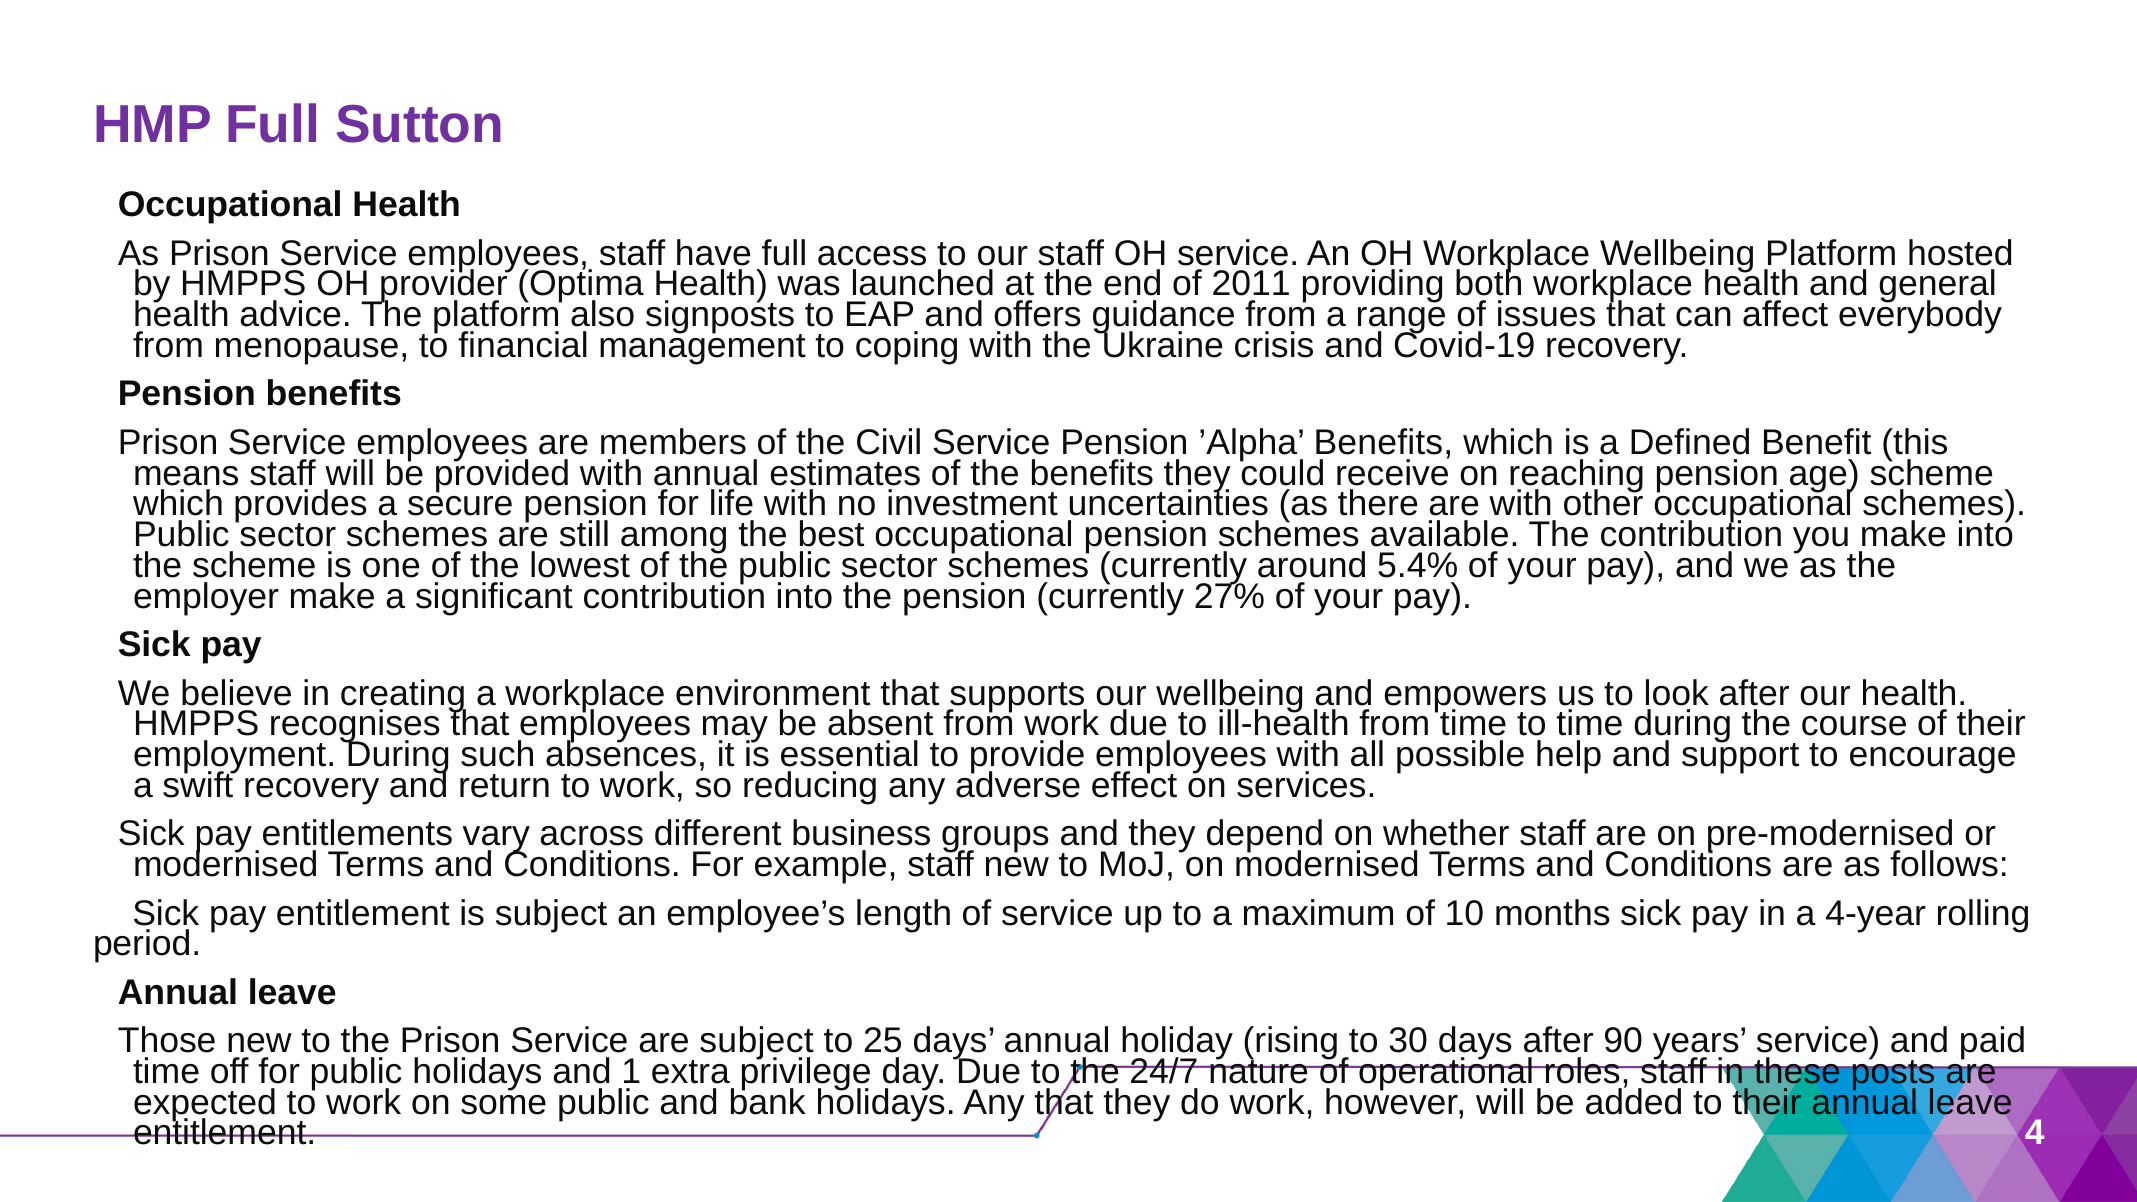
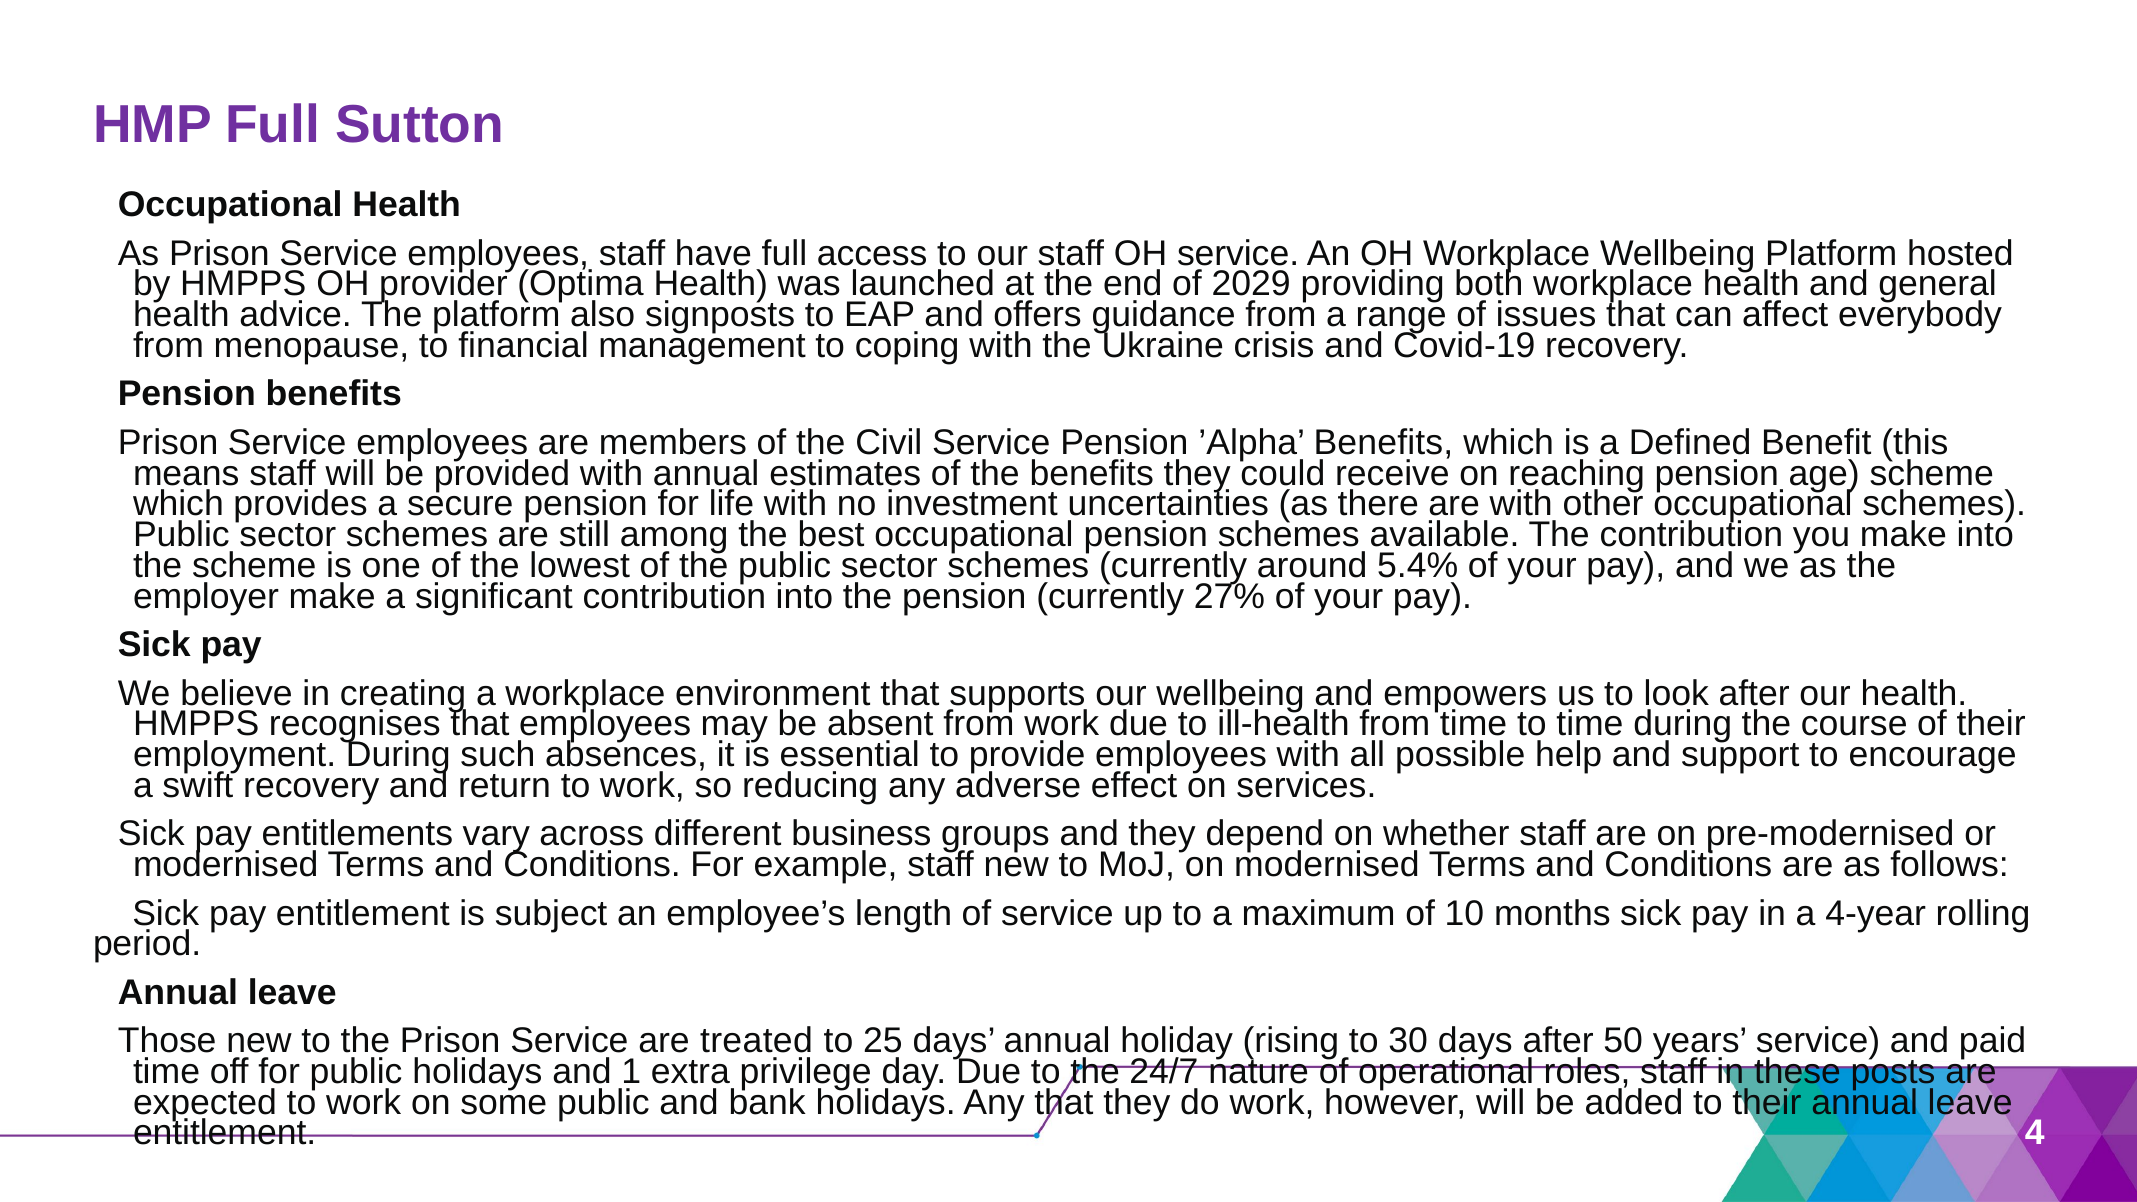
2011: 2011 -> 2029
are subject: subject -> treated
90: 90 -> 50
